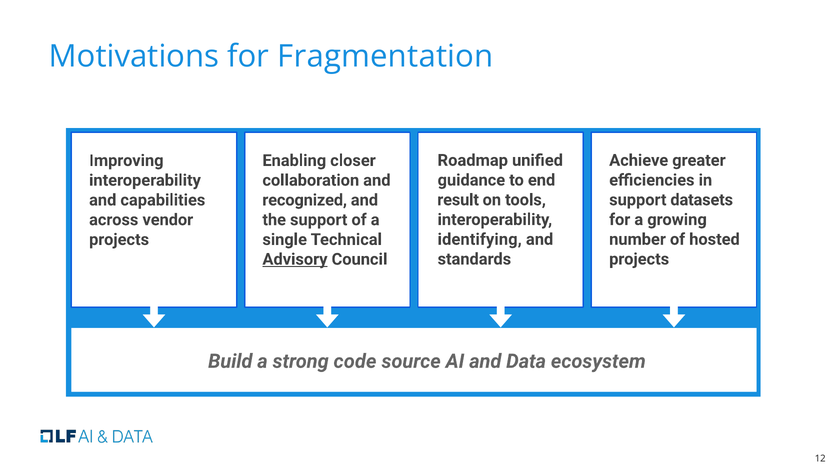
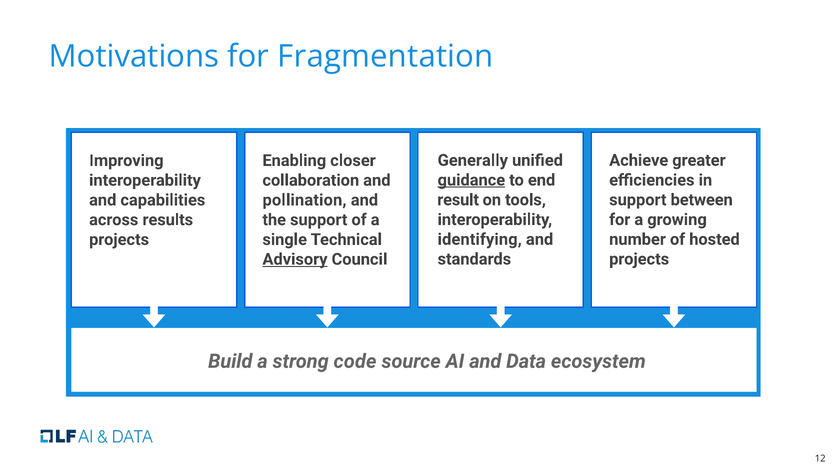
Roadmap: Roadmap -> Generally
guidance underline: none -> present
datasets: datasets -> between
recognized: recognized -> pollination
vendor: vendor -> results
